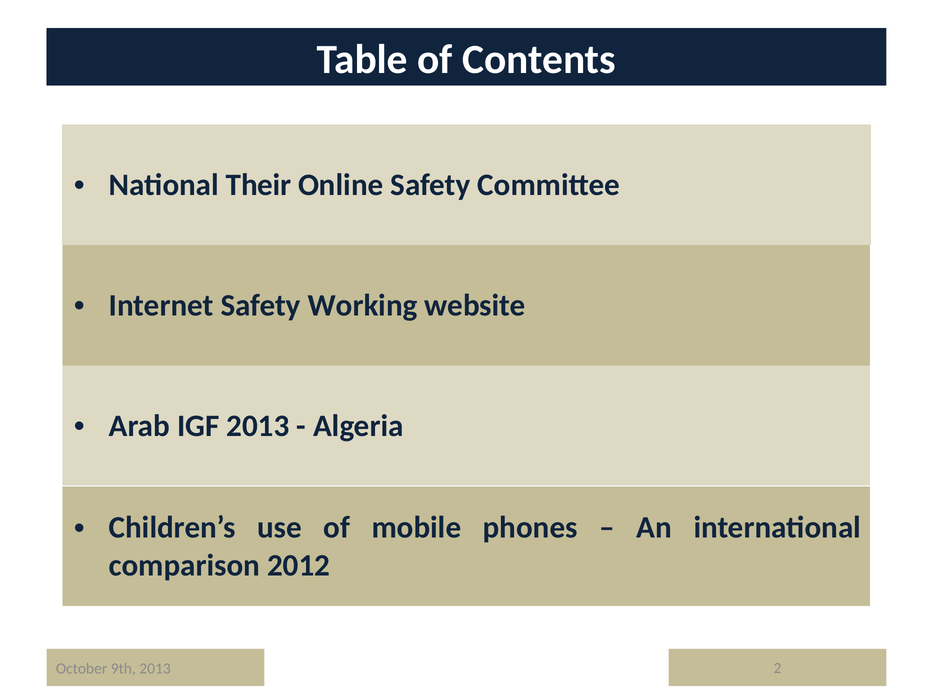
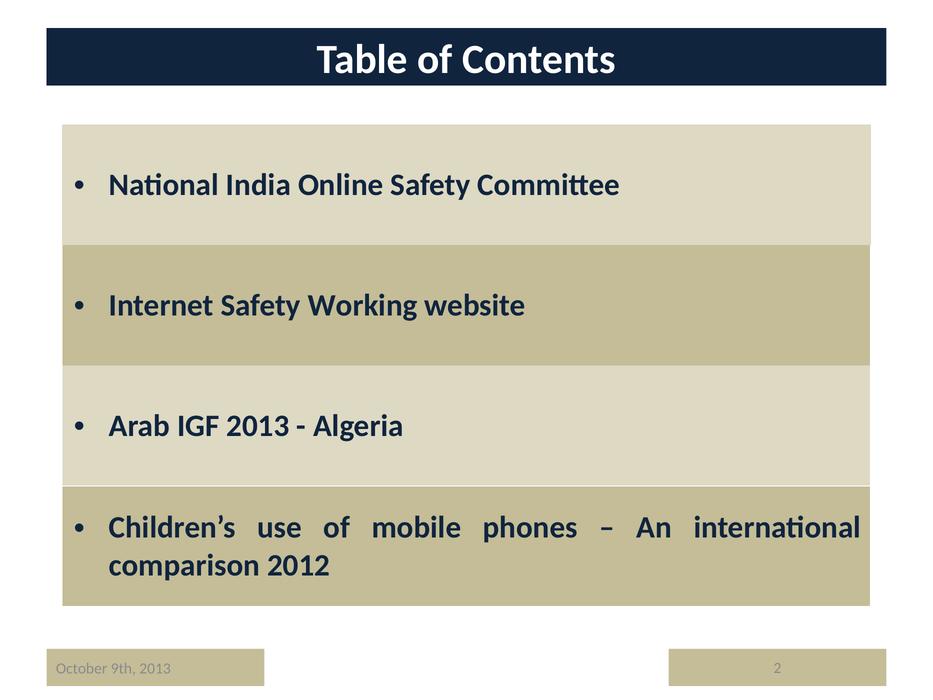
Their: Their -> India
